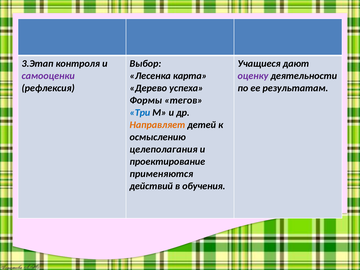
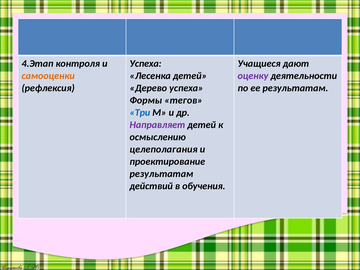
3.Этап: 3.Этап -> 4.Этап
Выбор at (145, 64): Выбор -> Успеха
самооценки colour: purple -> orange
Лесенка карта: карта -> детей
Направляет colour: orange -> purple
применяются at (161, 174): применяются -> результатам
